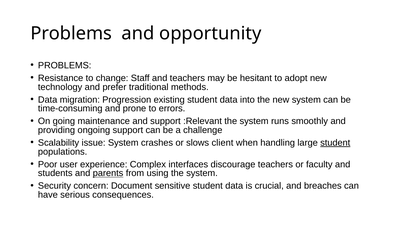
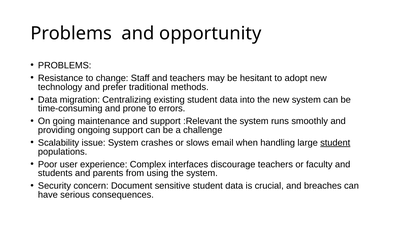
Progression: Progression -> Centralizing
client: client -> email
parents underline: present -> none
